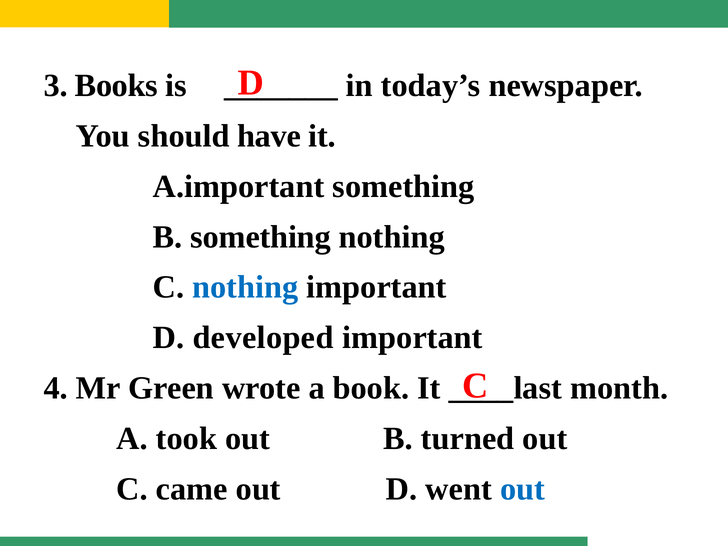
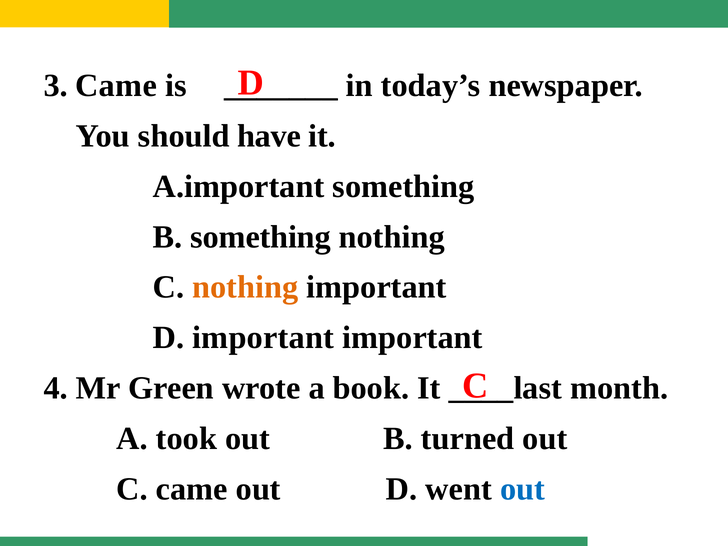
3 Books: Books -> Came
nothing at (245, 287) colour: blue -> orange
D developed: developed -> important
